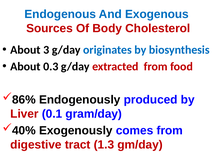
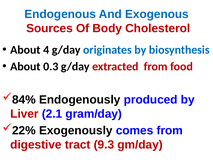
3: 3 -> 4
86%: 86% -> 84%
0.1: 0.1 -> 2.1
40%: 40% -> 22%
1.3: 1.3 -> 9.3
